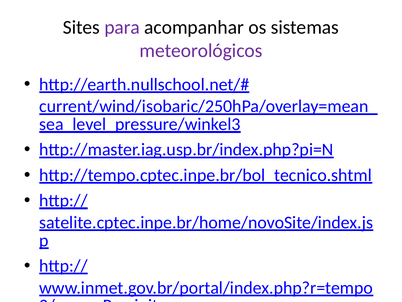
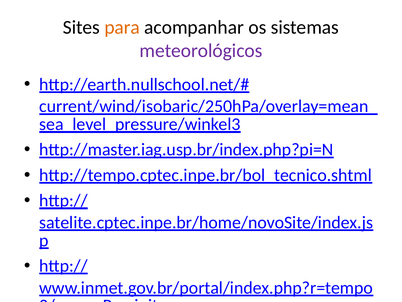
para colour: purple -> orange
